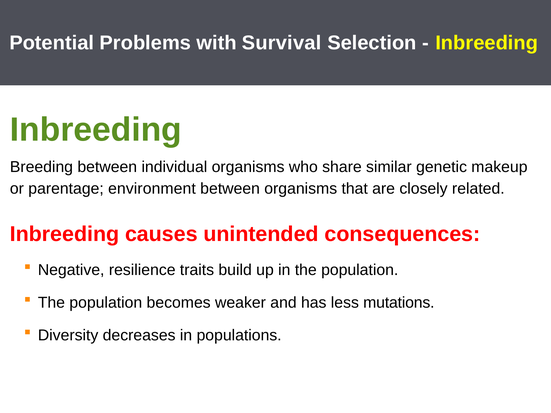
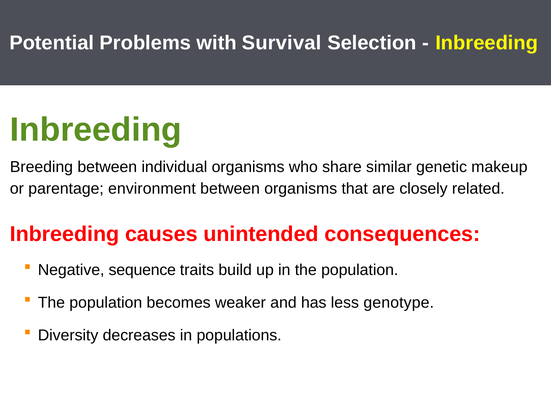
resilience: resilience -> sequence
mutations: mutations -> genotype
